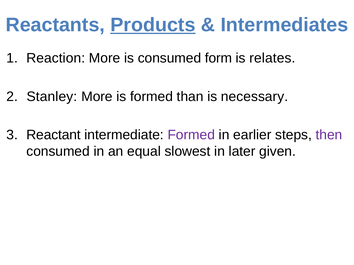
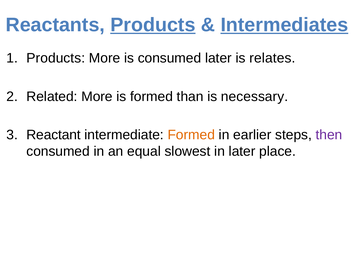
Intermediates underline: none -> present
Reaction at (56, 58): Reaction -> Products
consumed form: form -> later
Stanley: Stanley -> Related
Formed at (191, 135) colour: purple -> orange
given: given -> place
